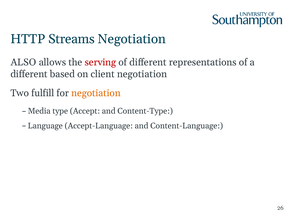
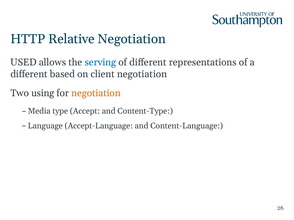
Streams: Streams -> Relative
ALSO: ALSO -> USED
serving colour: red -> blue
fulfill: fulfill -> using
